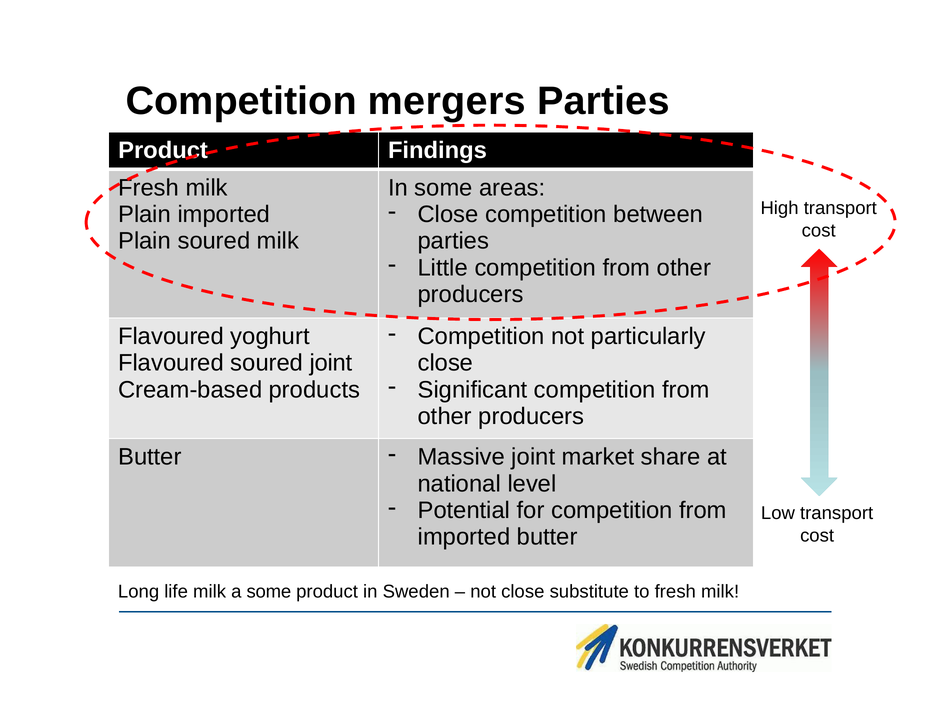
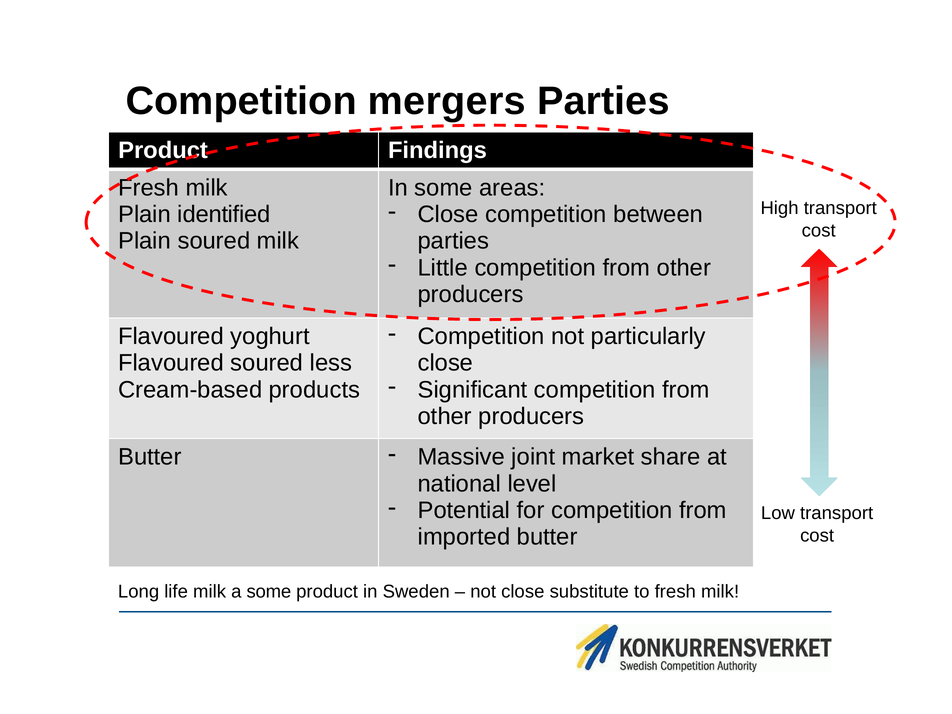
Plain imported: imported -> identified
soured joint: joint -> less
